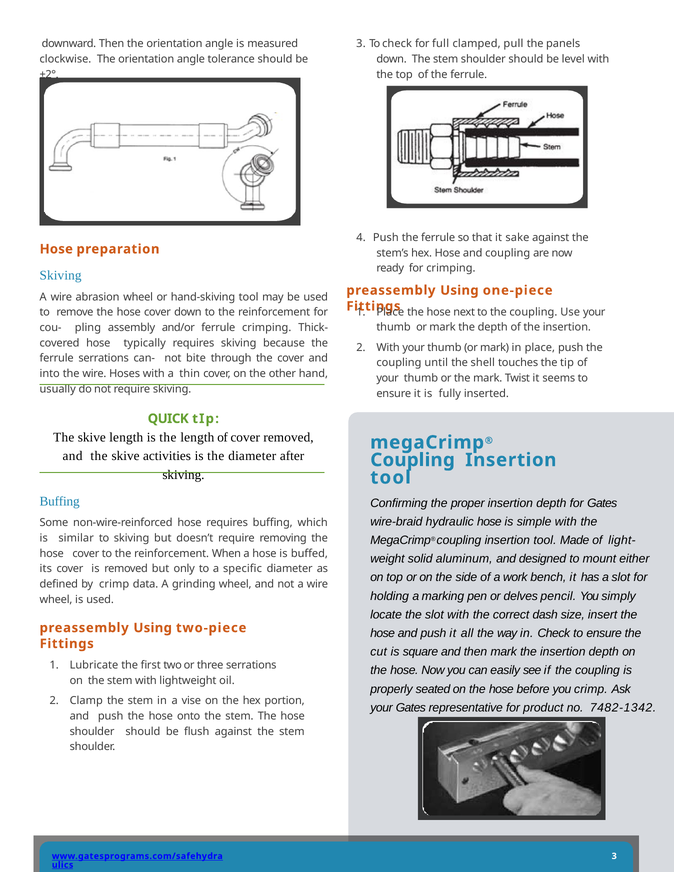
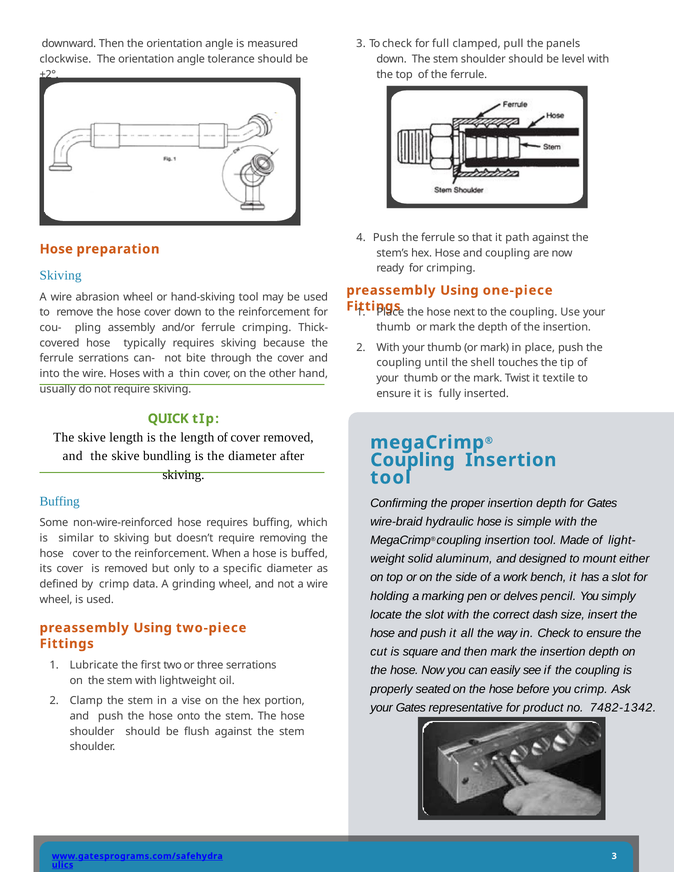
sake: sake -> path
seems: seems -> textile
activities: activities -> bundling
